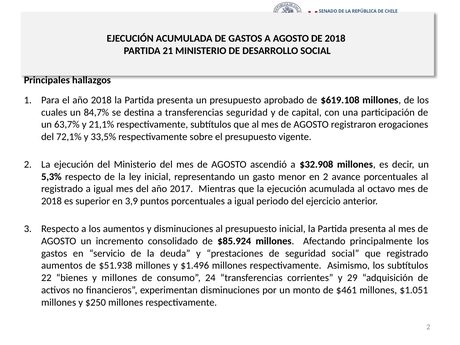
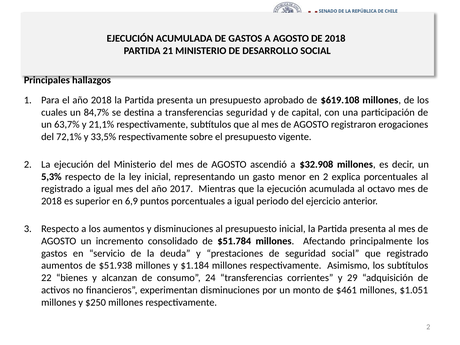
avance: avance -> explica
3,9: 3,9 -> 6,9
$85.924: $85.924 -> $51.784
$1.496: $1.496 -> $1.184
y millones: millones -> alcanzan
